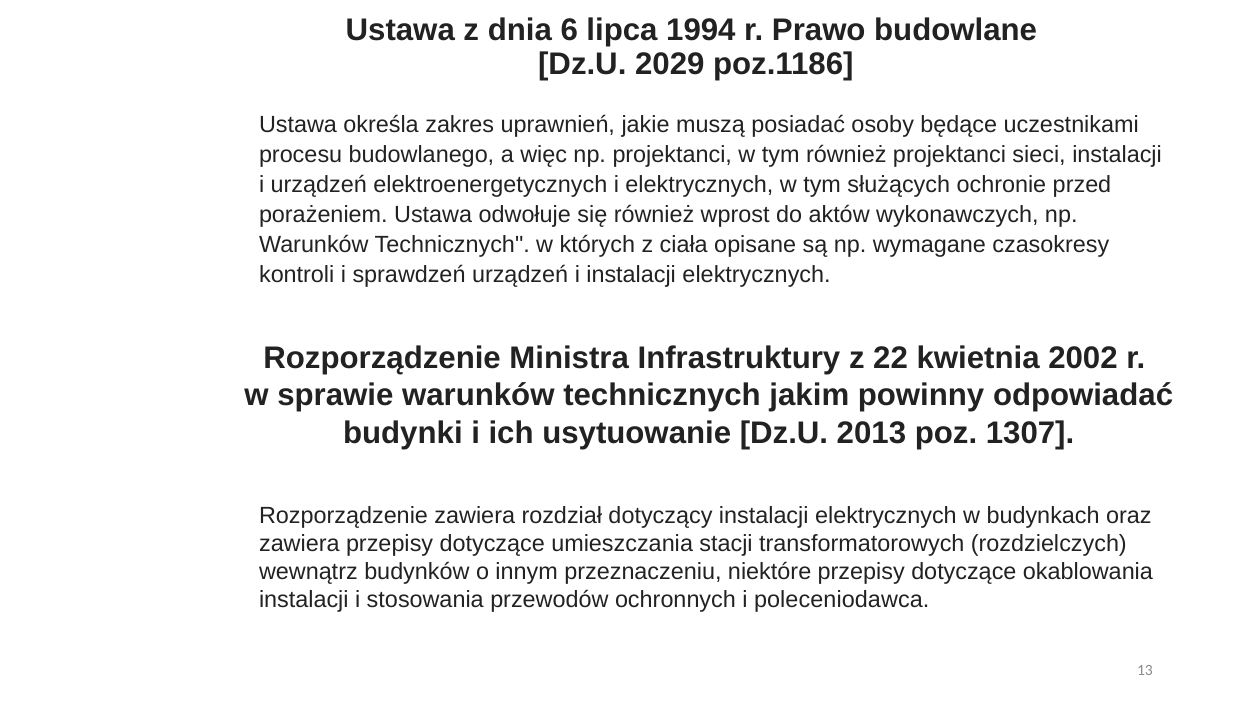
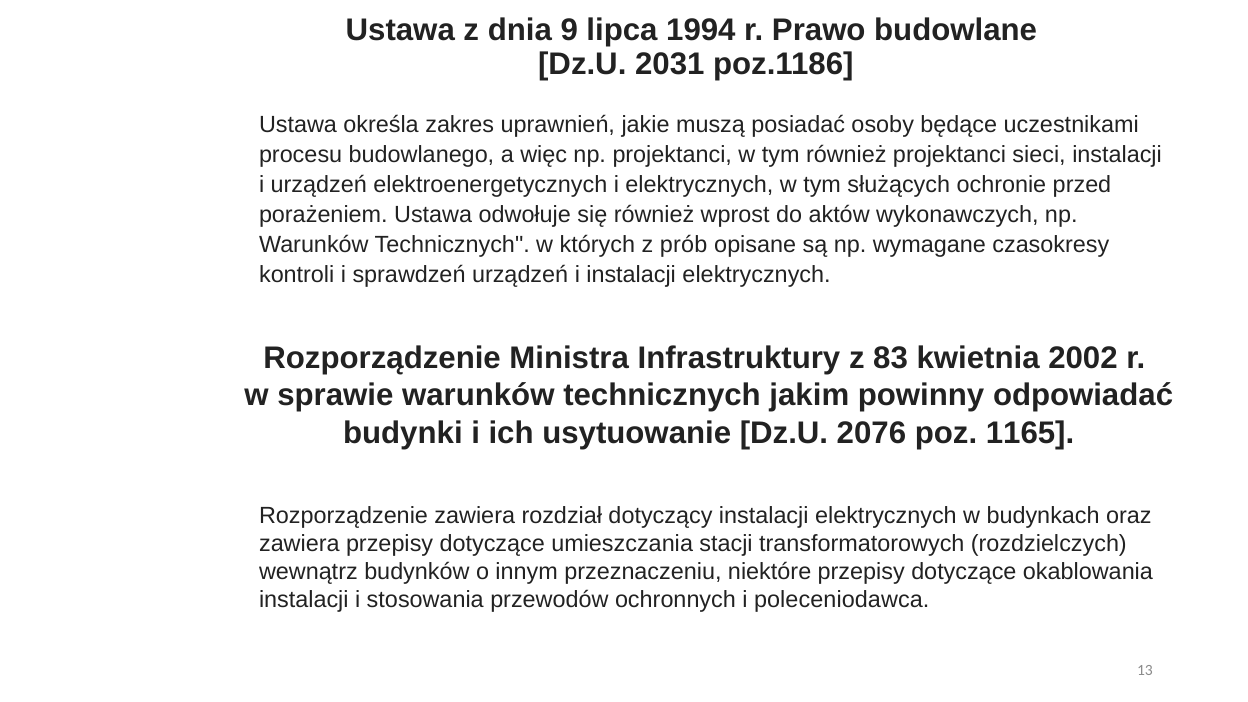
6: 6 -> 9
2029: 2029 -> 2031
ciała: ciała -> prób
22: 22 -> 83
2013: 2013 -> 2076
1307: 1307 -> 1165
